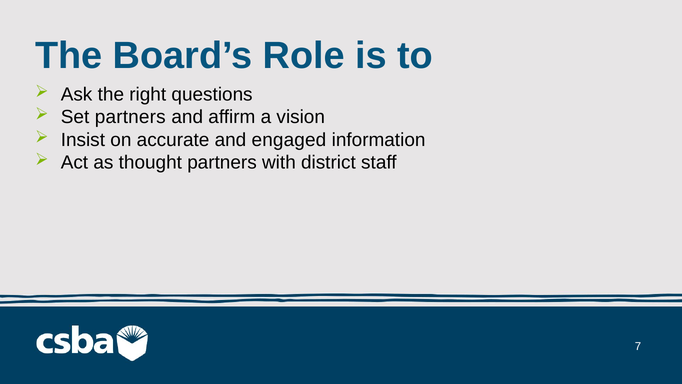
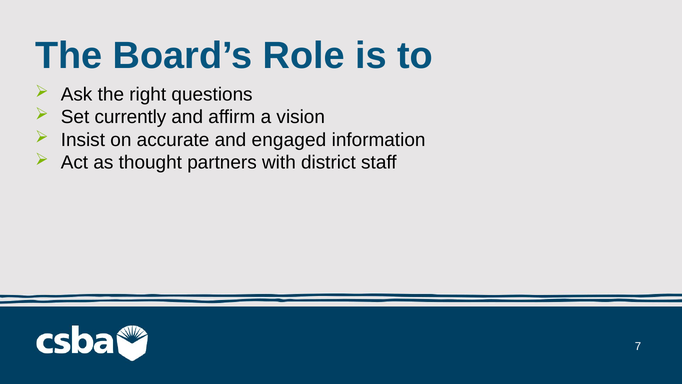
Set partners: partners -> currently
